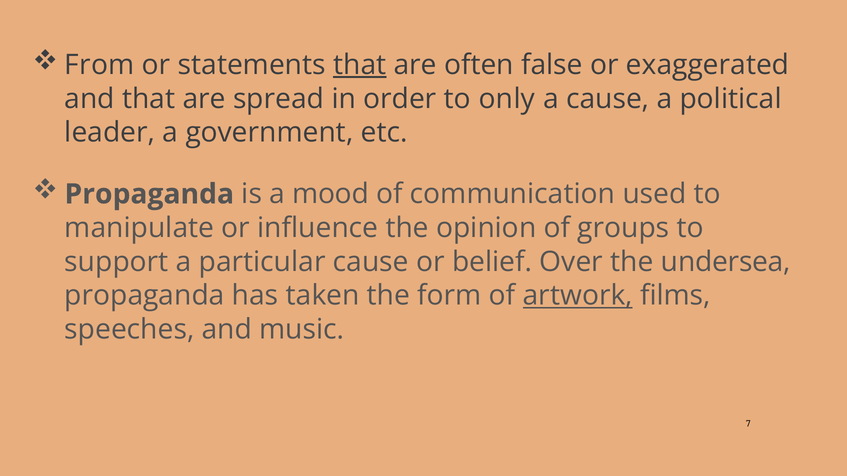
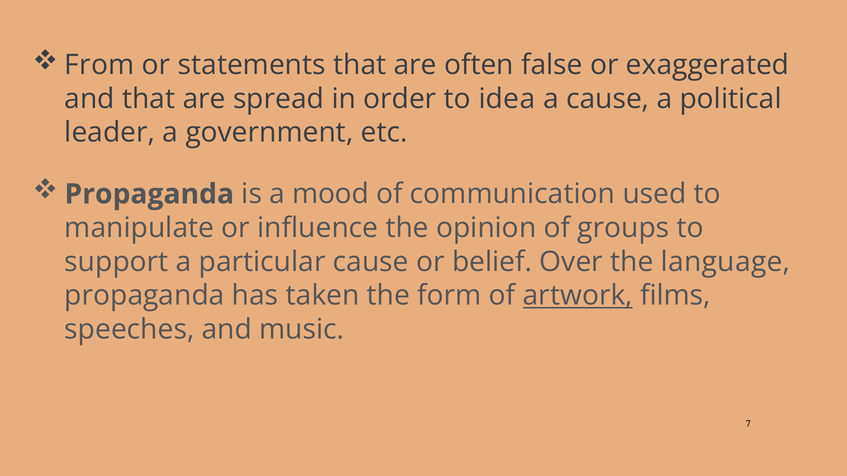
that at (360, 65) underline: present -> none
only: only -> idea
undersea: undersea -> language
